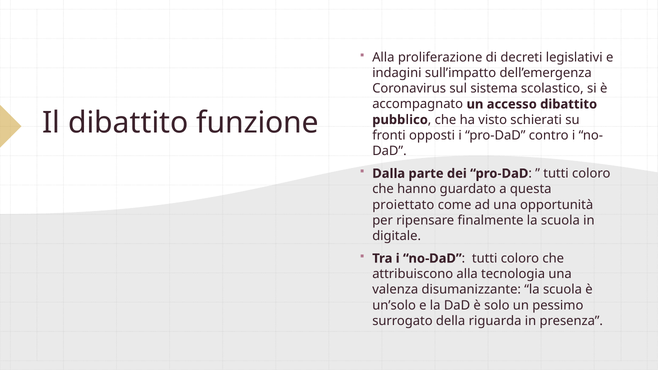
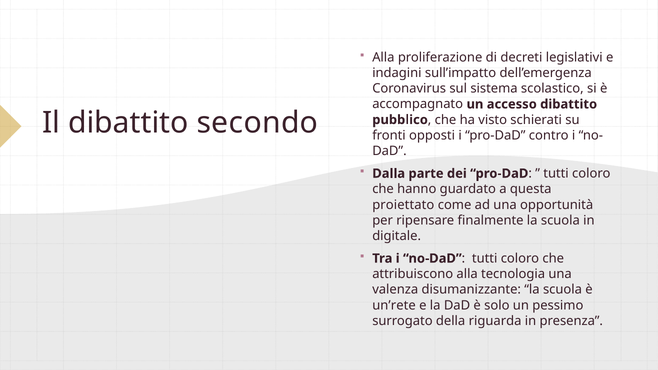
funzione: funzione -> secondo
un’solo: un’solo -> un’rete
